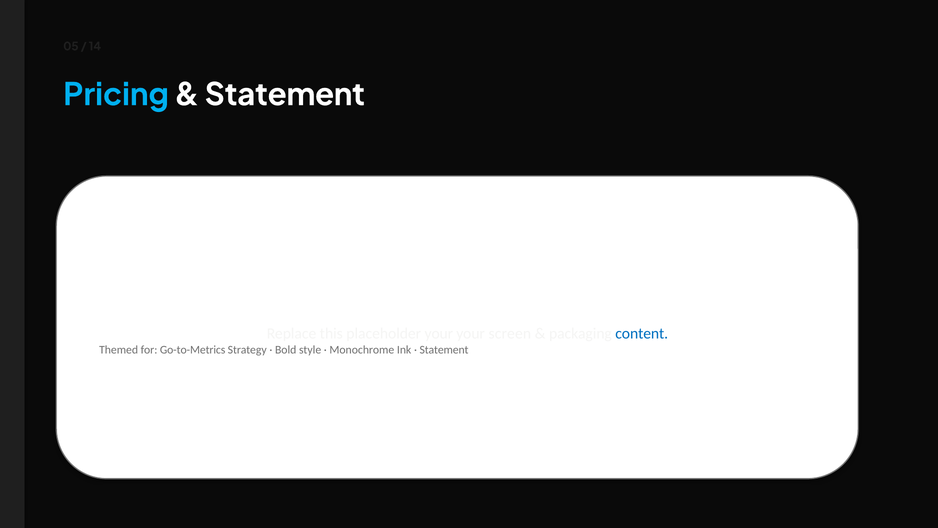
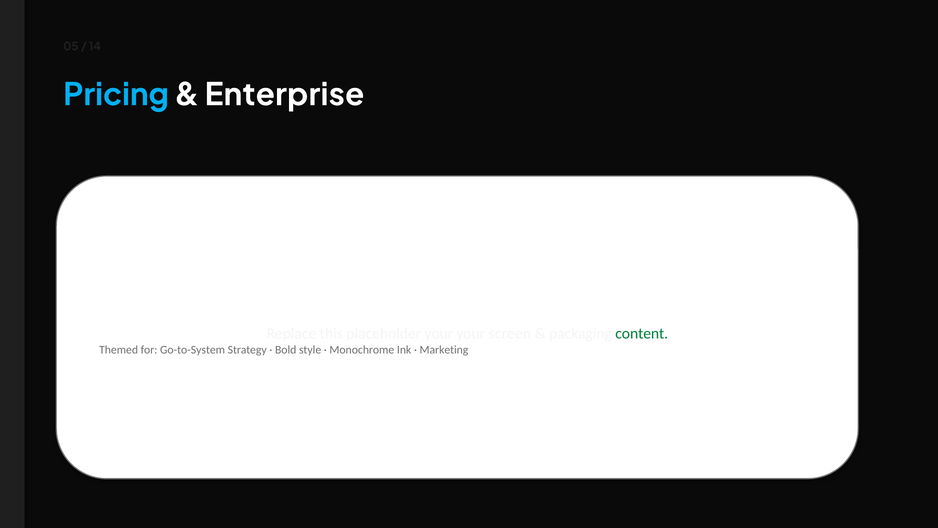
Statement at (285, 95): Statement -> Enterprise
content colour: blue -> green
Go-to-Metrics: Go-to-Metrics -> Go-to-System
Statement at (444, 350): Statement -> Marketing
